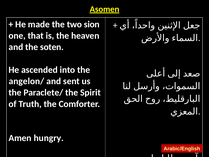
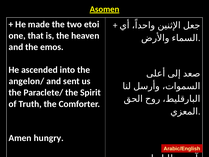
sion: sion -> etoi
soten: soten -> emos
